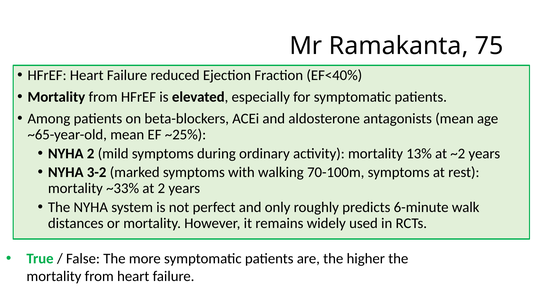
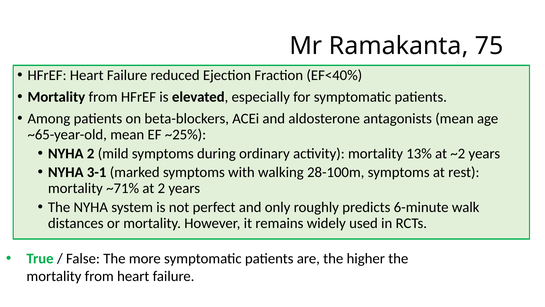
3-2: 3-2 -> 3-1
70-100m: 70-100m -> 28-100m
~33%: ~33% -> ~71%
